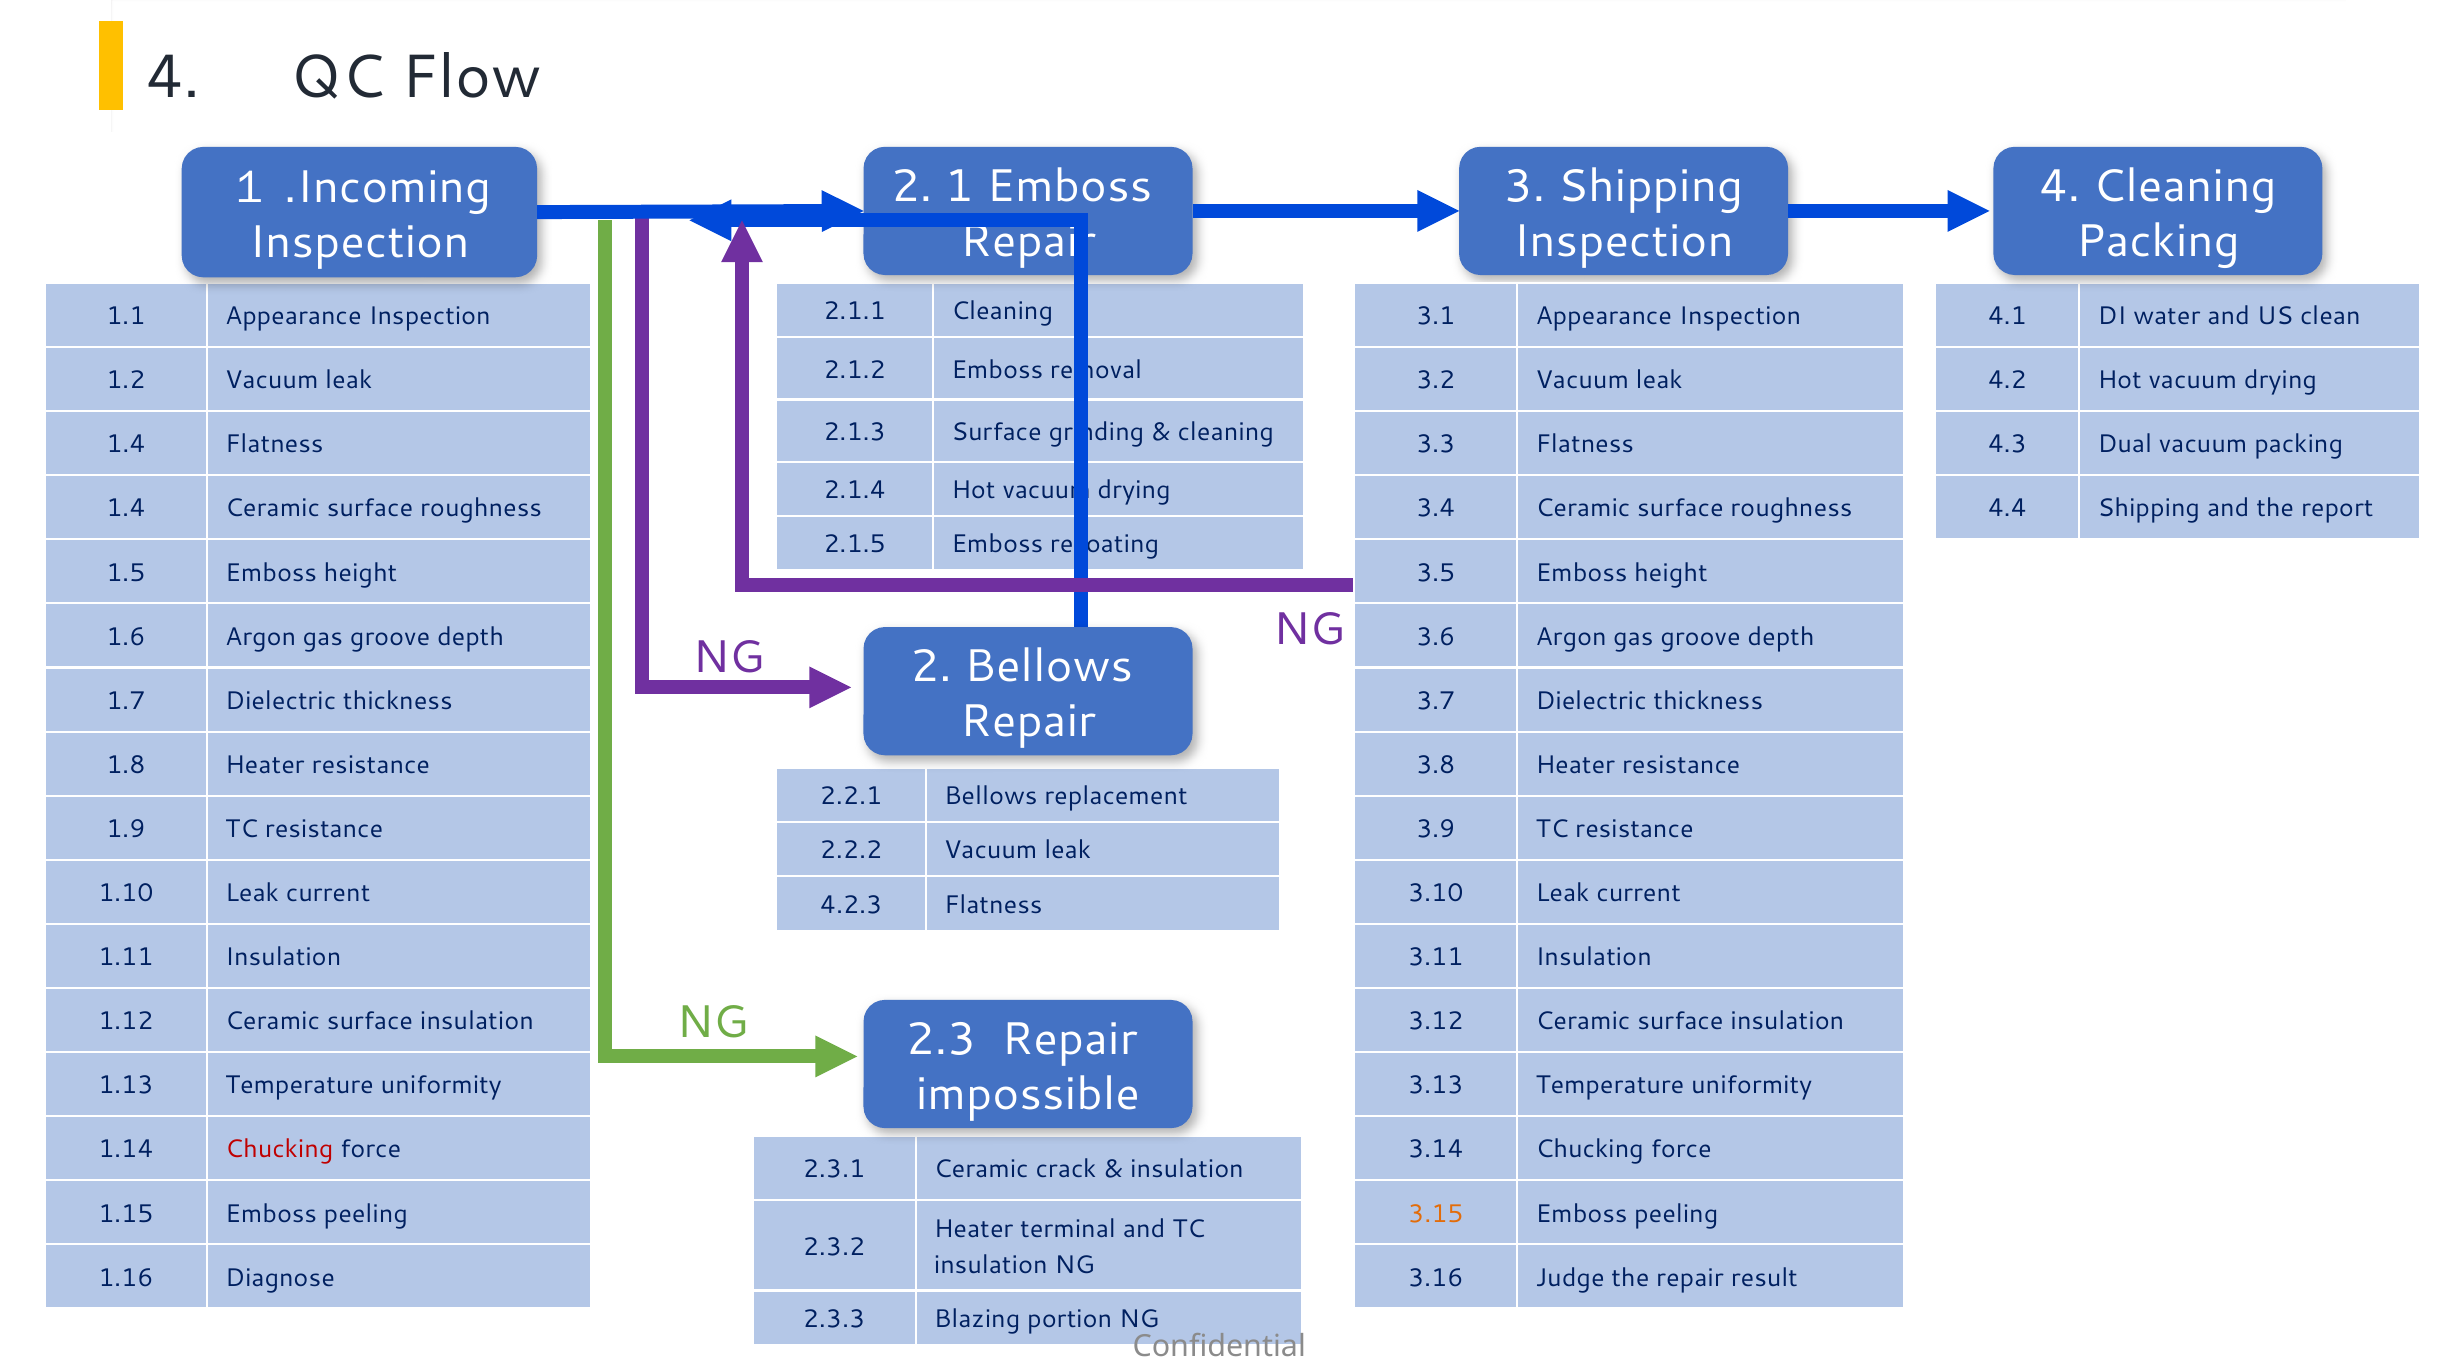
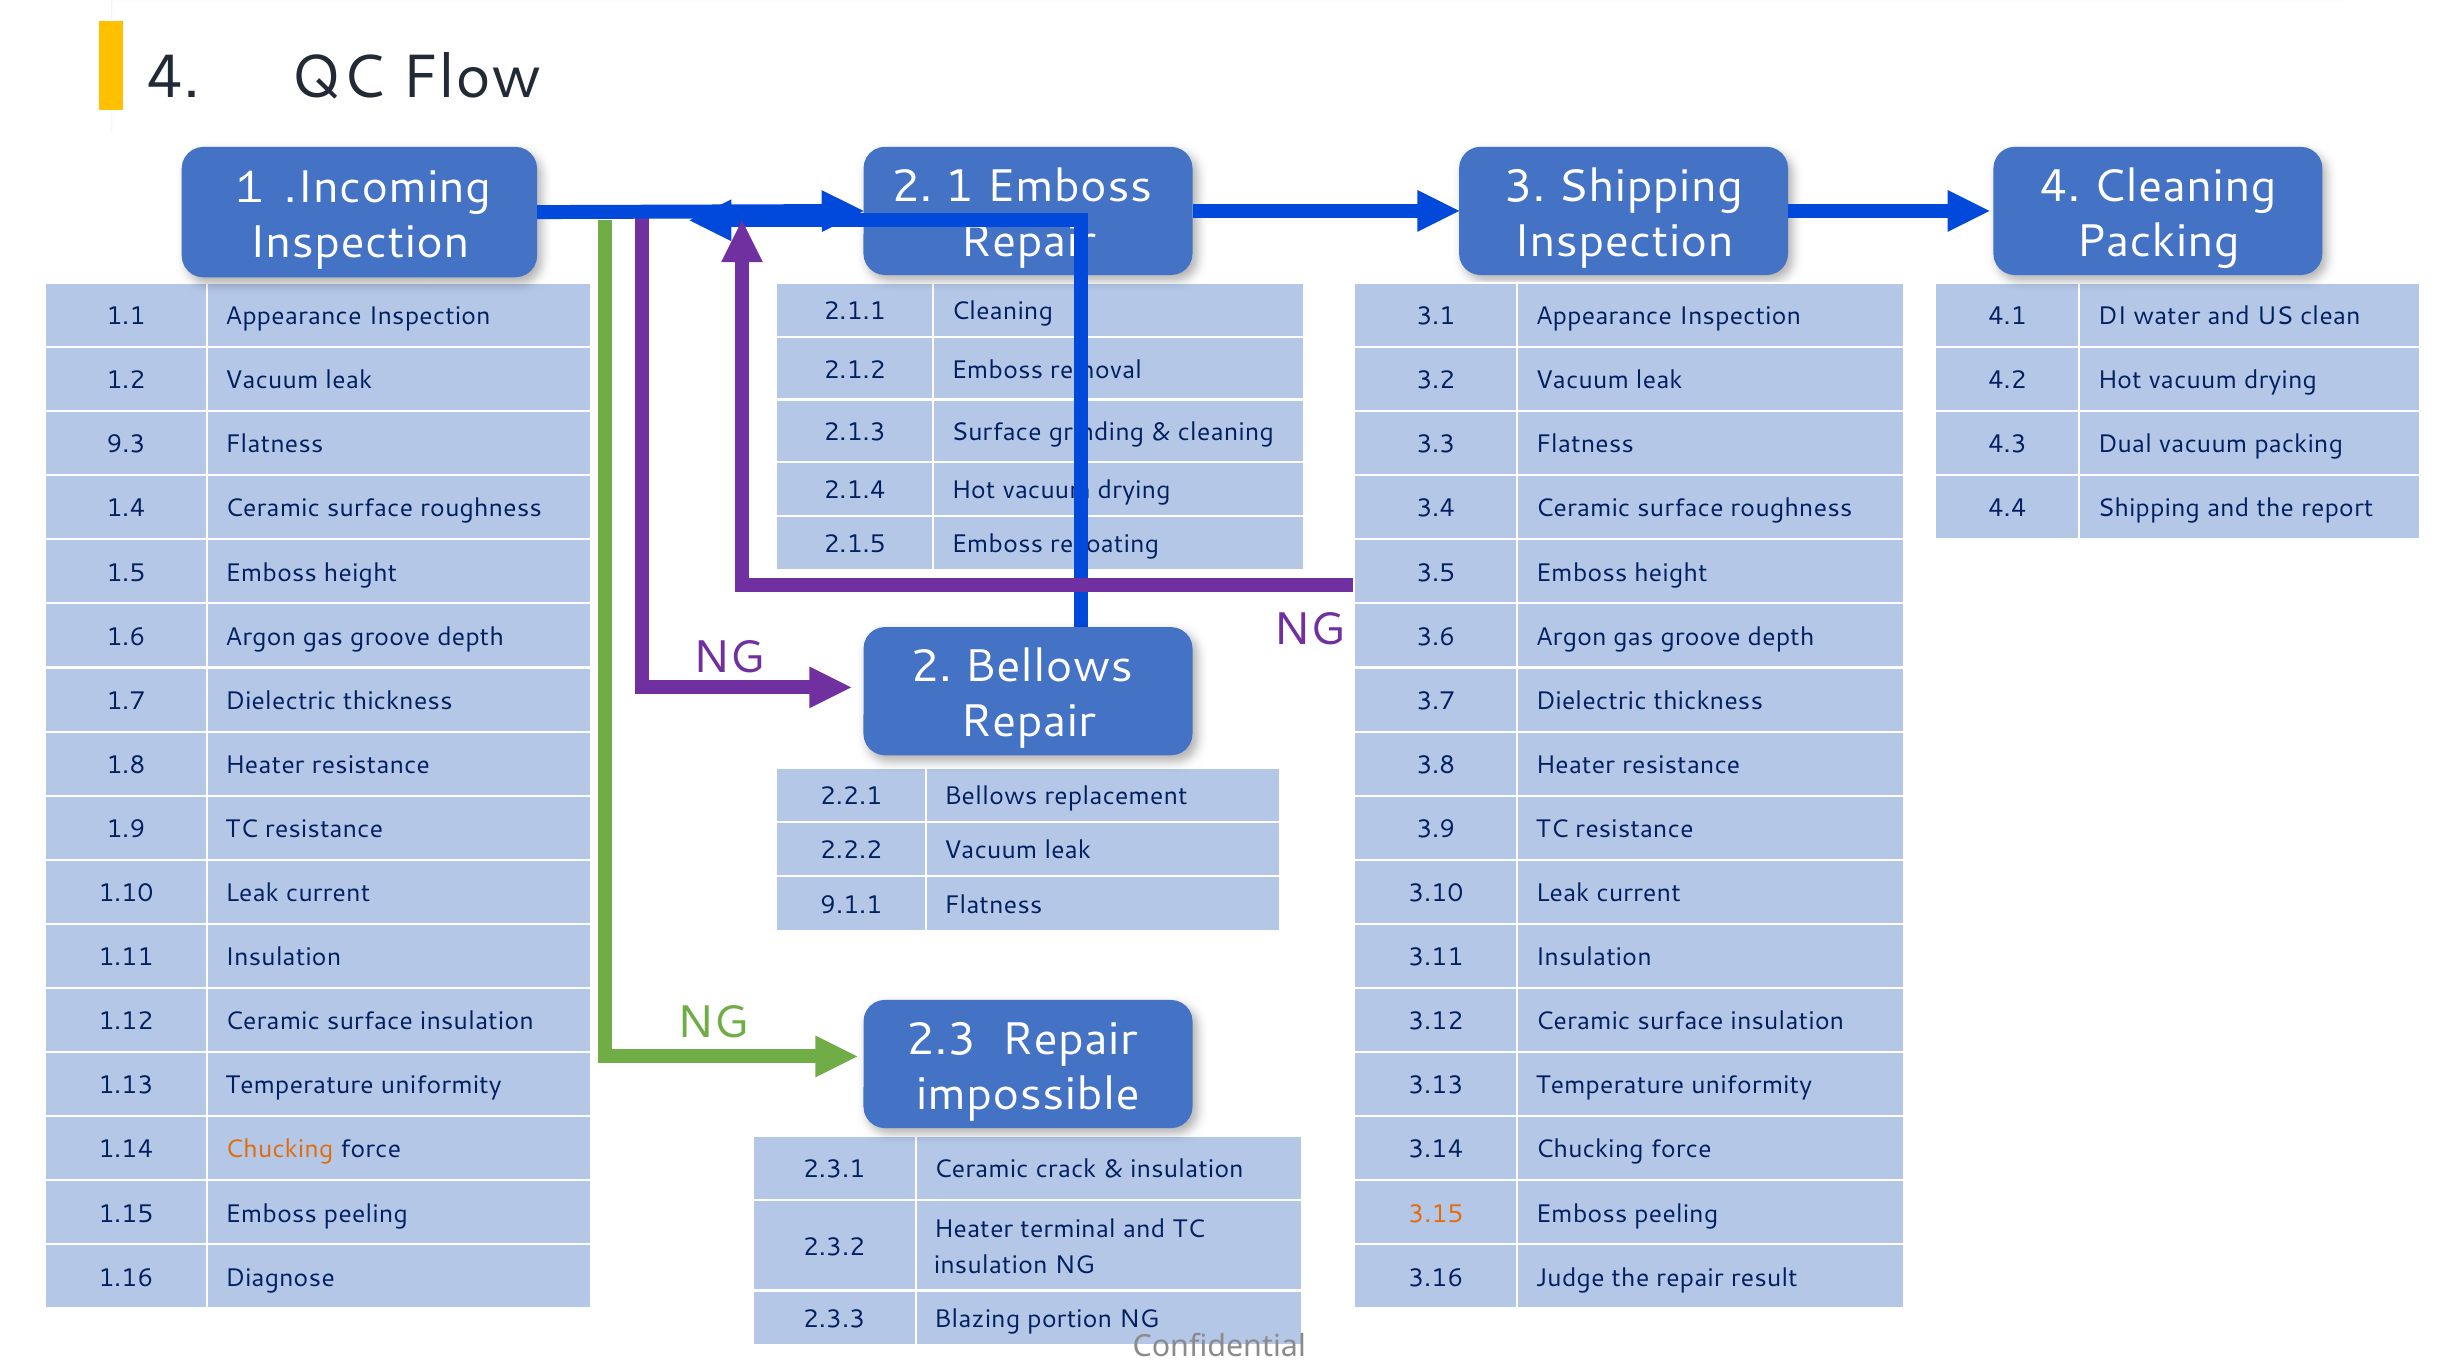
1.4 at (126, 444): 1.4 -> 9.3
4.2.3: 4.2.3 -> 9.1.1
Chucking at (279, 1149) colour: red -> orange
